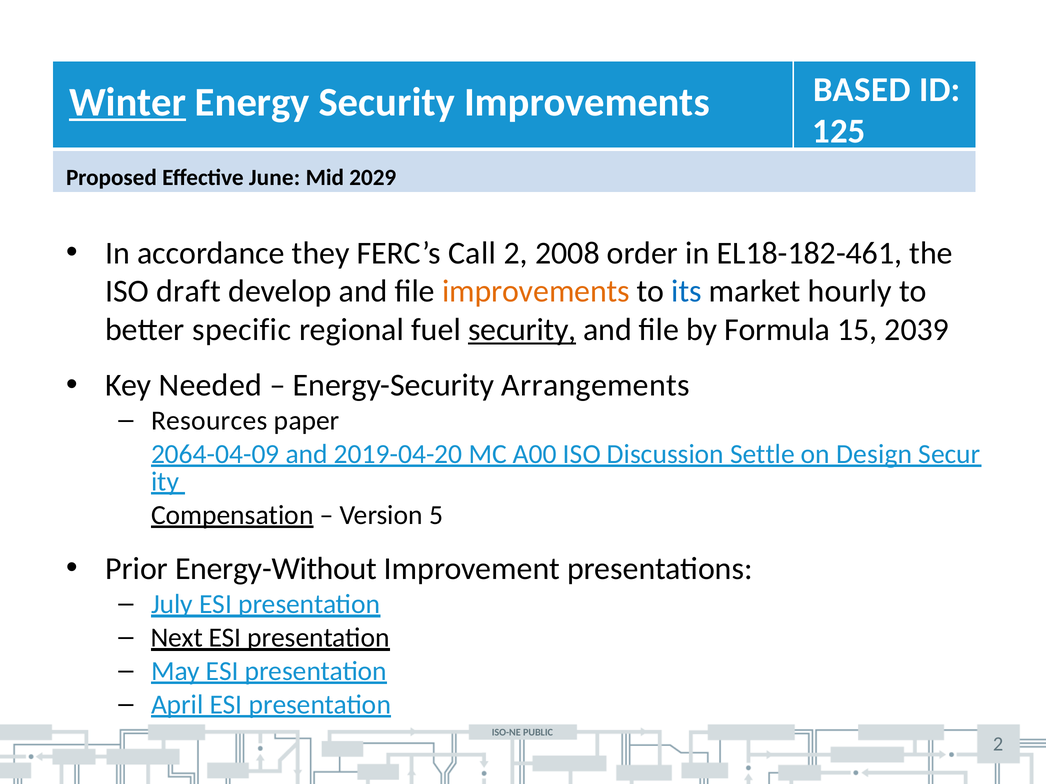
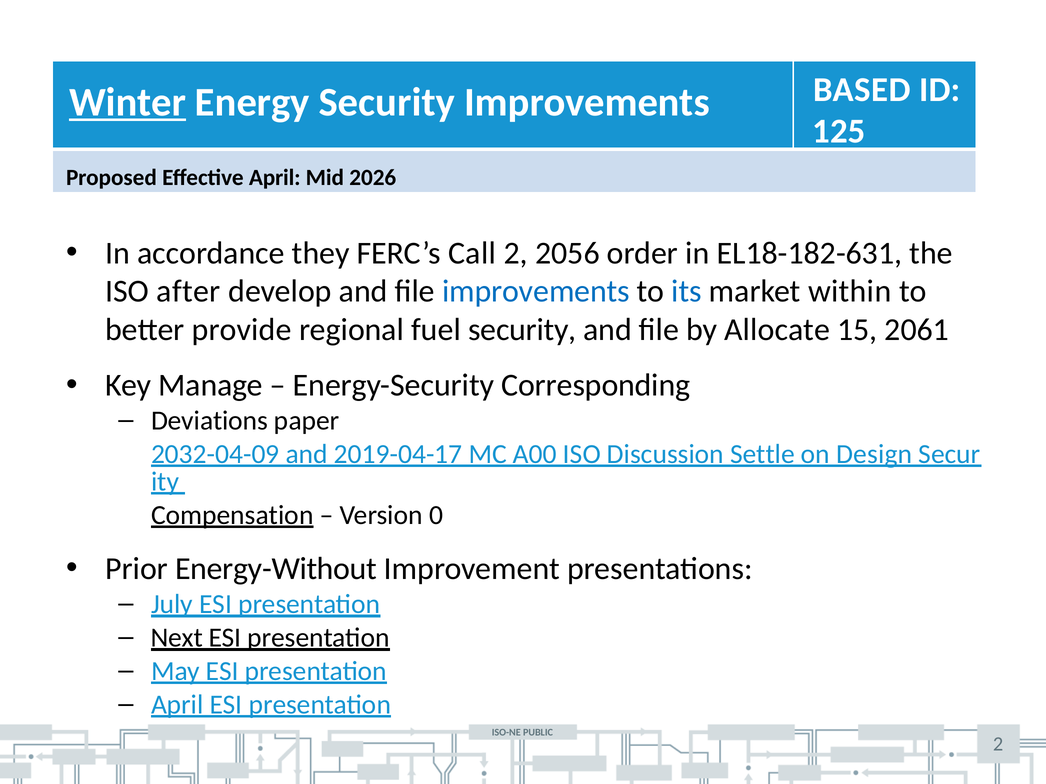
Effective June: June -> April
2029: 2029 -> 2026
2008: 2008 -> 2056
EL18-182-461: EL18-182-461 -> EL18-182-631
draft: draft -> after
improvements at (536, 292) colour: orange -> blue
hourly: hourly -> within
specific: specific -> provide
security at (522, 330) underline: present -> none
Formula: Formula -> Allocate
2039: 2039 -> 2061
Needed: Needed -> Manage
Arrangements: Arrangements -> Corresponding
Resources: Resources -> Deviations
2064-04-09: 2064-04-09 -> 2032-04-09
2019-04-20: 2019-04-20 -> 2019-04-17
5: 5 -> 0
